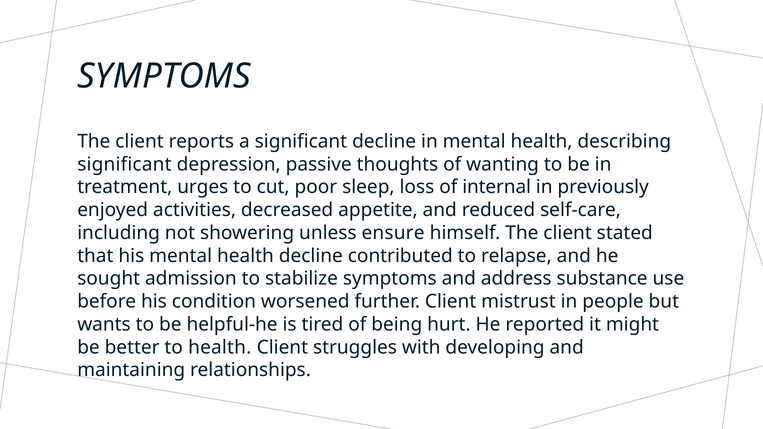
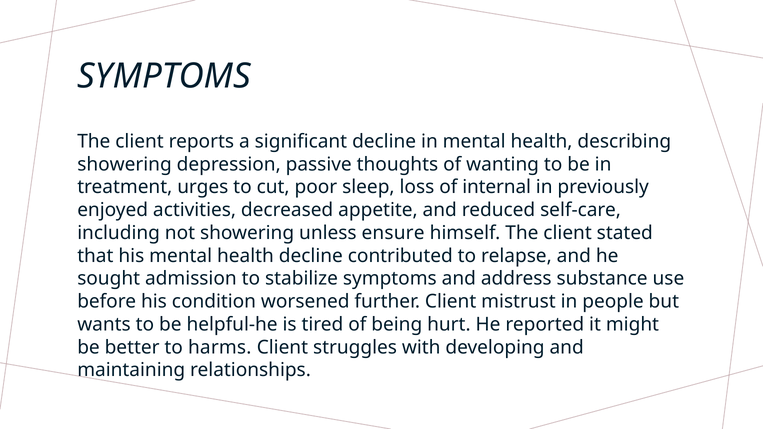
significant at (124, 164): significant -> showering
to health: health -> harms
